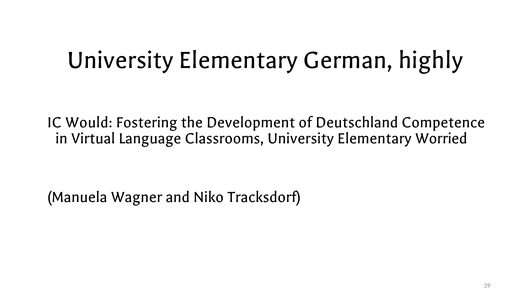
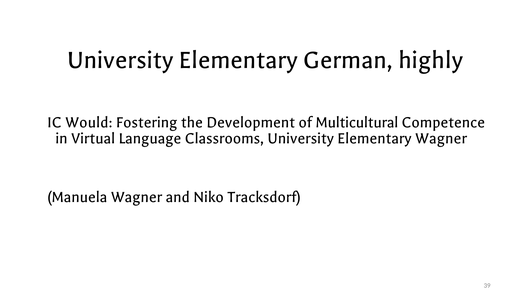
Deutschland: Deutschland -> Multicultural
Elementary Worried: Worried -> Wagner
